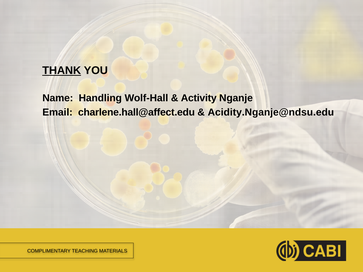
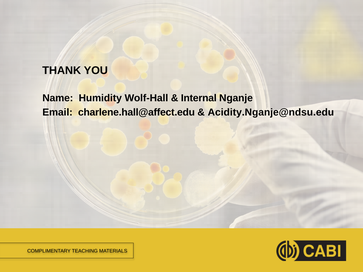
THANK underline: present -> none
Handling: Handling -> Humidity
Activity: Activity -> Internal
